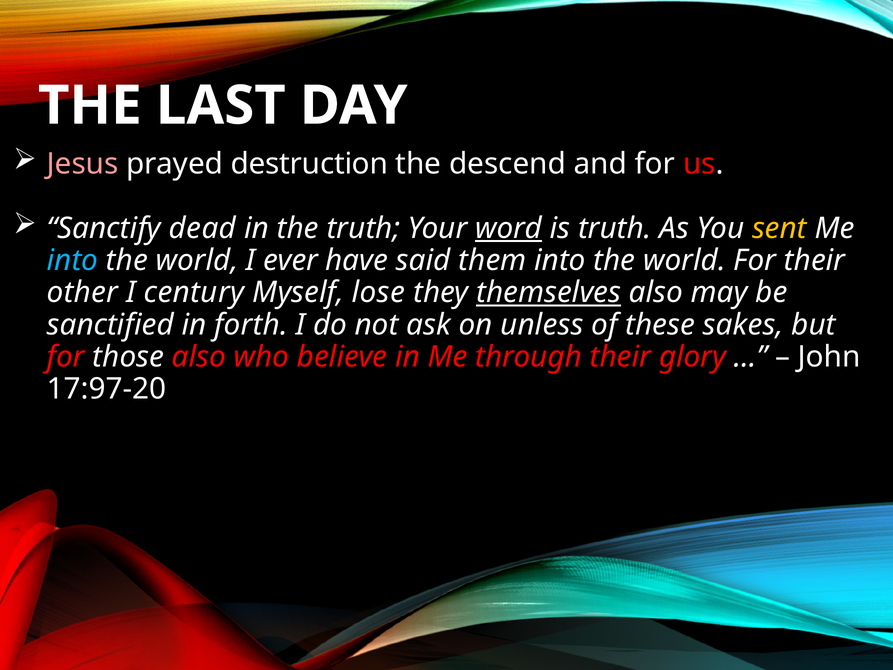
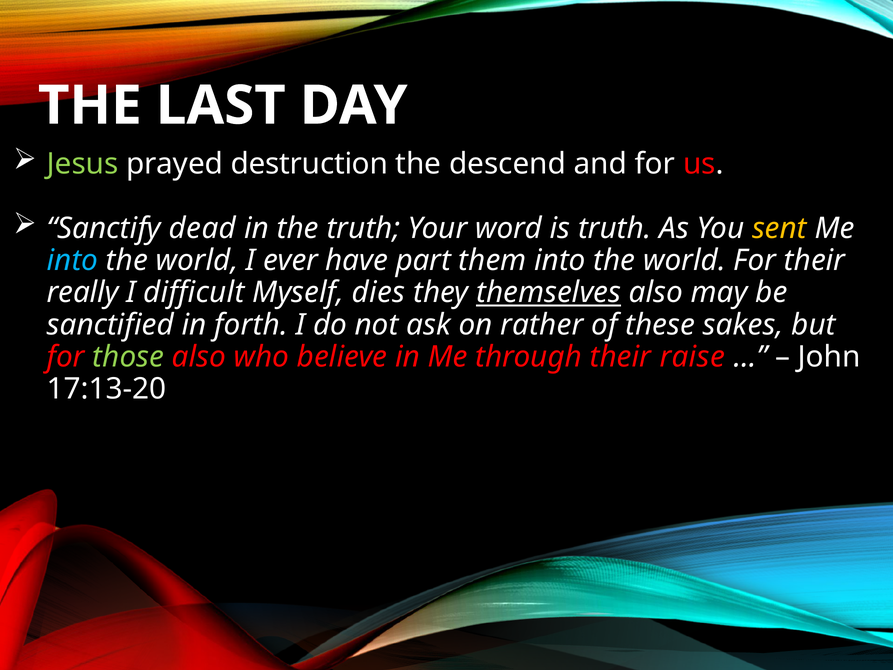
Jesus colour: pink -> light green
word underline: present -> none
said: said -> part
other: other -> really
century: century -> difficult
lose: lose -> dies
unless: unless -> rather
those colour: white -> light green
glory: glory -> raise
17:97-20: 17:97-20 -> 17:13-20
